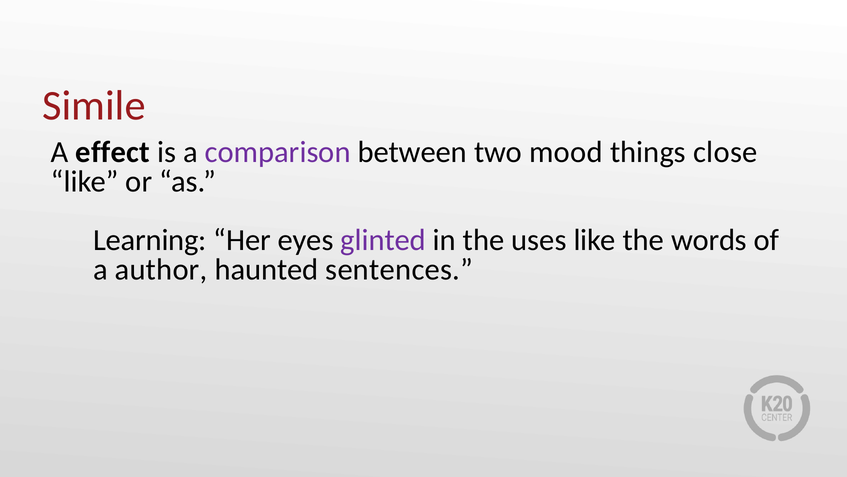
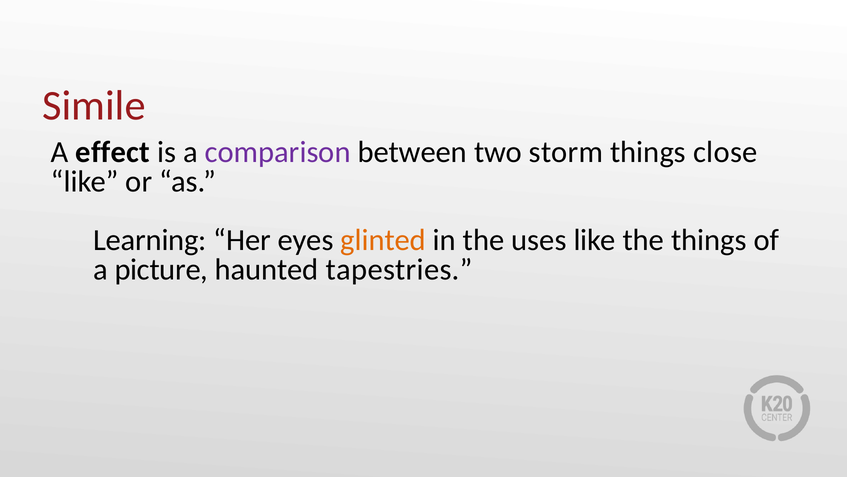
mood: mood -> storm
glinted colour: purple -> orange
the words: words -> things
author: author -> picture
sentences: sentences -> tapestries
